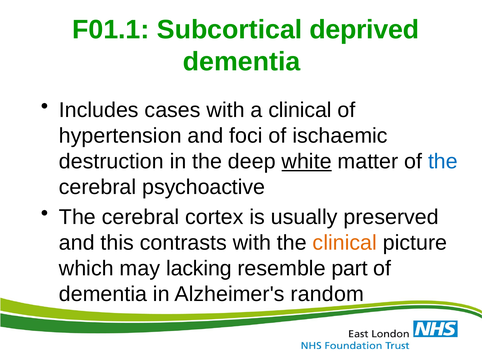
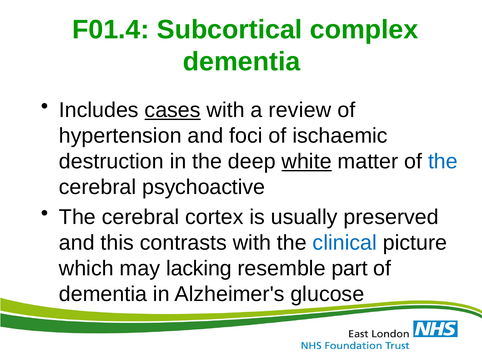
F01.1: F01.1 -> F01.4
deprived: deprived -> complex
cases underline: none -> present
a clinical: clinical -> review
clinical at (345, 243) colour: orange -> blue
random: random -> glucose
